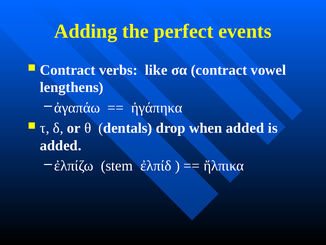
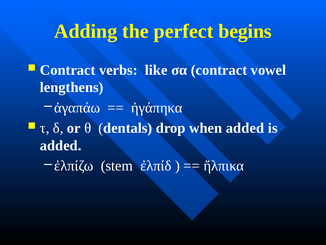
events: events -> begins
